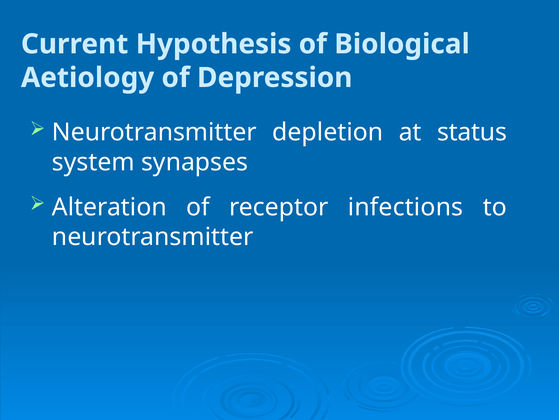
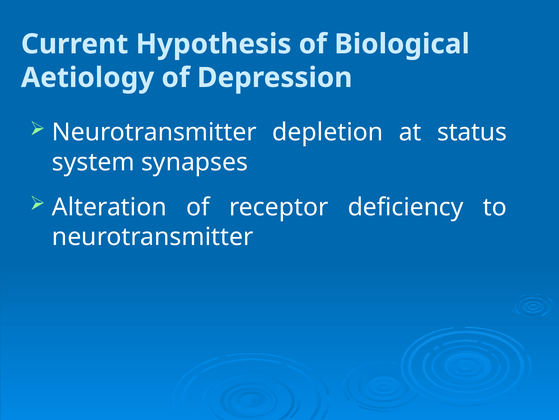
infections: infections -> deficiency
